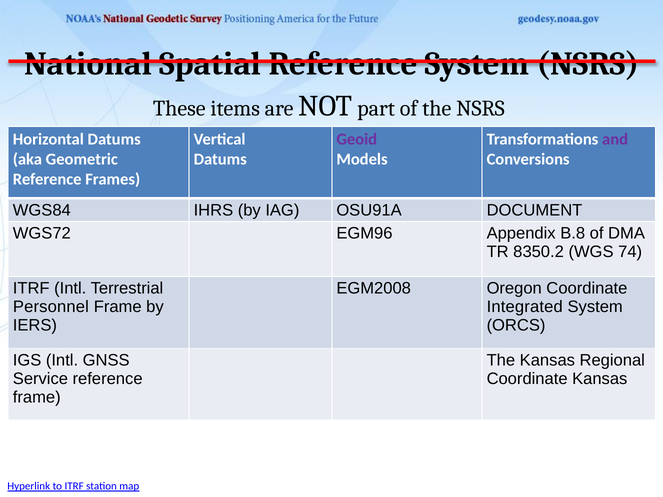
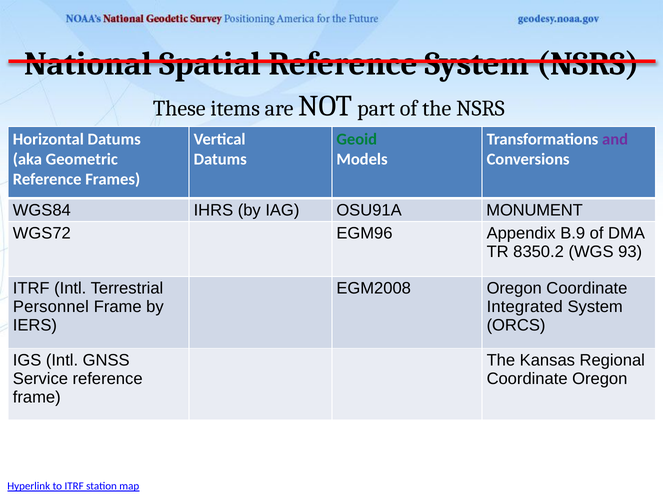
Geoid colour: purple -> green
DOCUMENT: DOCUMENT -> MONUMENT
B.8: B.8 -> B.9
74: 74 -> 93
Coordinate Kansas: Kansas -> Oregon
